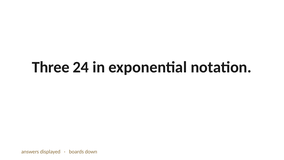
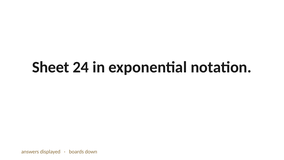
Three: Three -> Sheet
